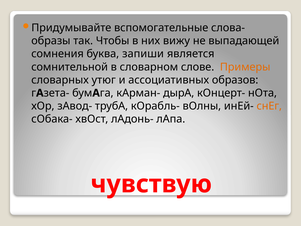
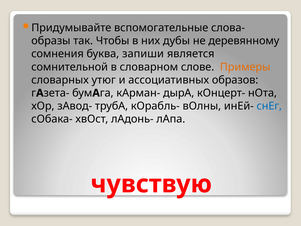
вижу: вижу -> дубы
выпадающей: выпадающей -> деревянному
снЕг colour: orange -> blue
